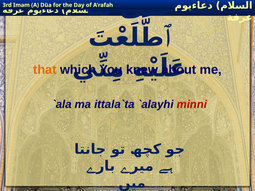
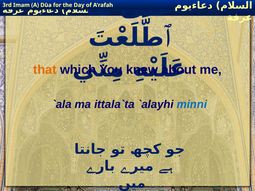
minni colour: red -> blue
